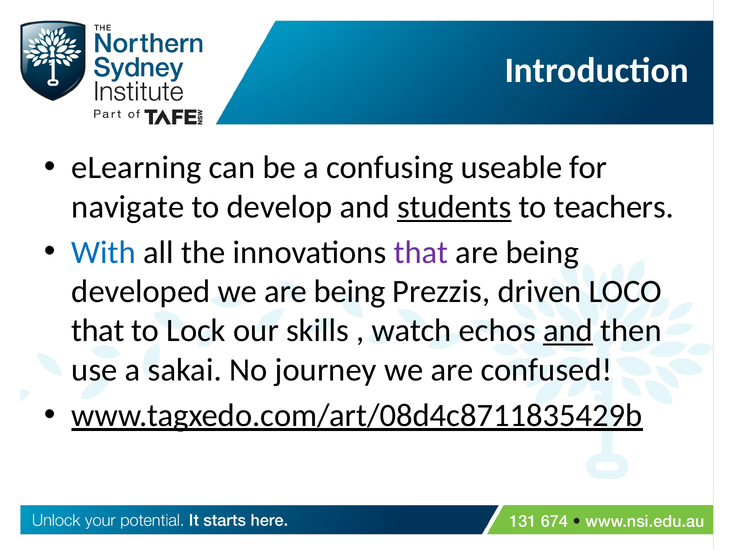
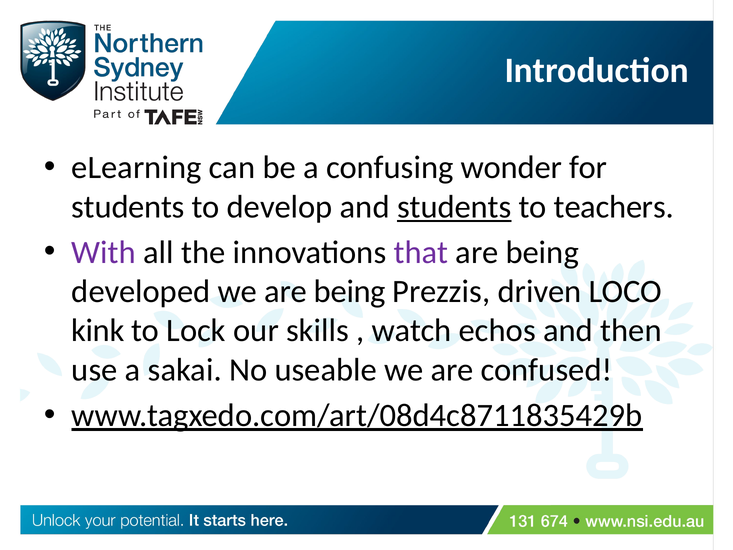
useable: useable -> wonder
navigate at (128, 207): navigate -> students
With colour: blue -> purple
that at (98, 331): that -> kink
and at (568, 331) underline: present -> none
journey: journey -> useable
